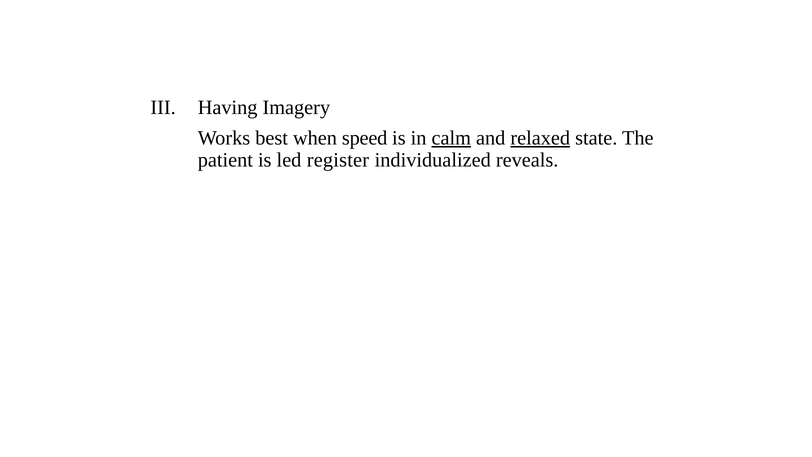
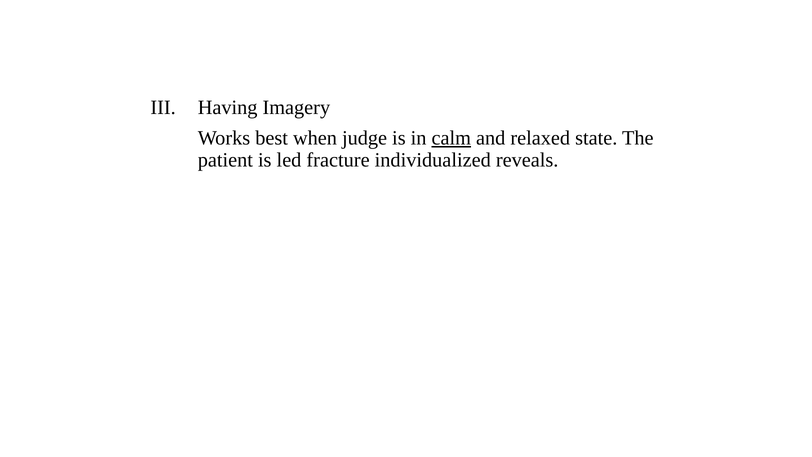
speed: speed -> judge
relaxed underline: present -> none
register: register -> fracture
